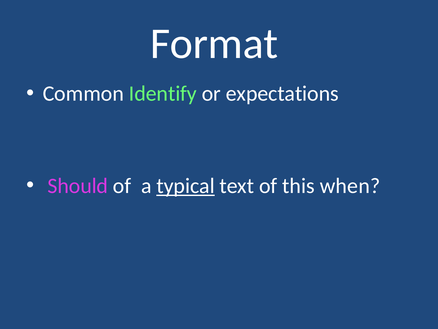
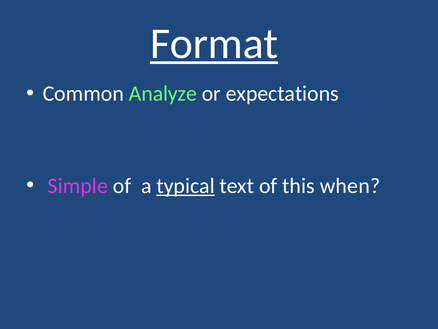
Format underline: none -> present
Identify: Identify -> Analyze
Should: Should -> Simple
